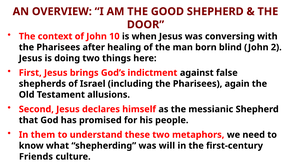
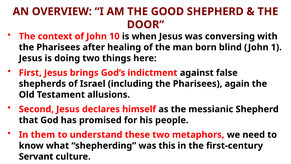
2: 2 -> 1
will: will -> this
Friends: Friends -> Servant
